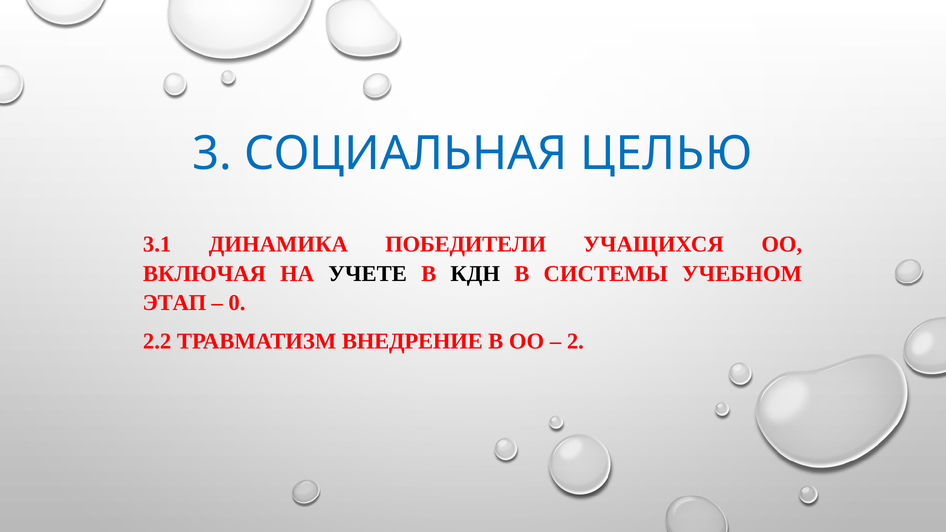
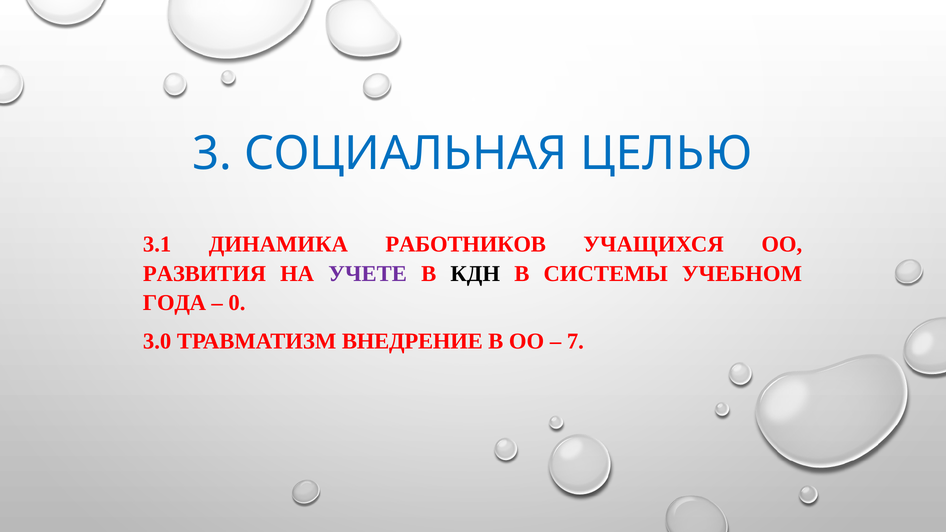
ПОБЕДИТЕЛИ: ПОБЕДИТЕЛИ -> РАБОТНИКОВ
ВКЛЮЧАЯ: ВКЛЮЧАЯ -> РАЗВИТИЯ
УЧЕТЕ colour: black -> purple
ЭТАП: ЭТАП -> ГОДА
2.2: 2.2 -> 3.0
2: 2 -> 7
